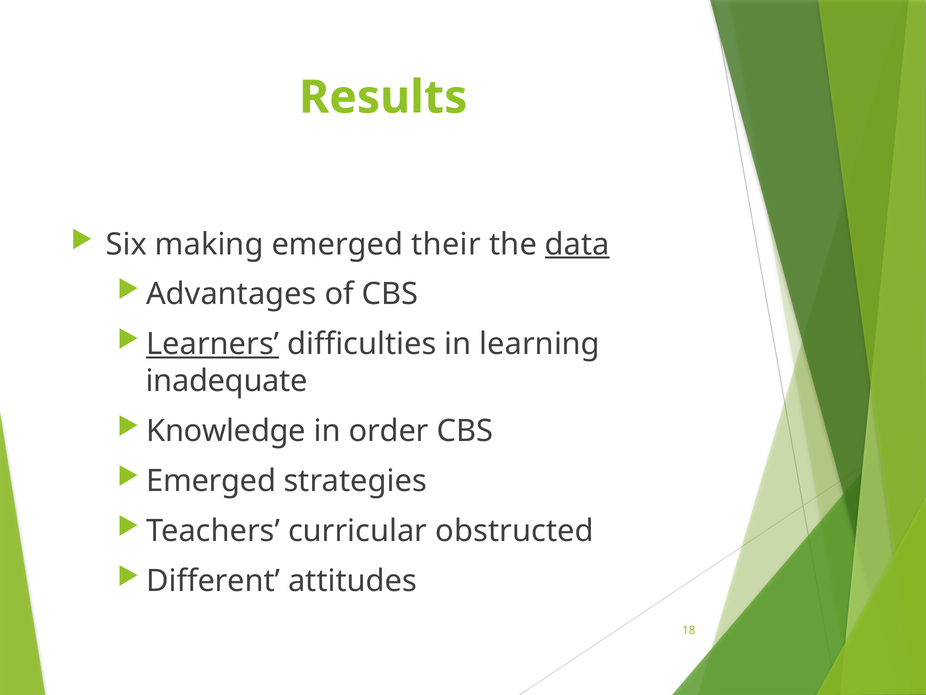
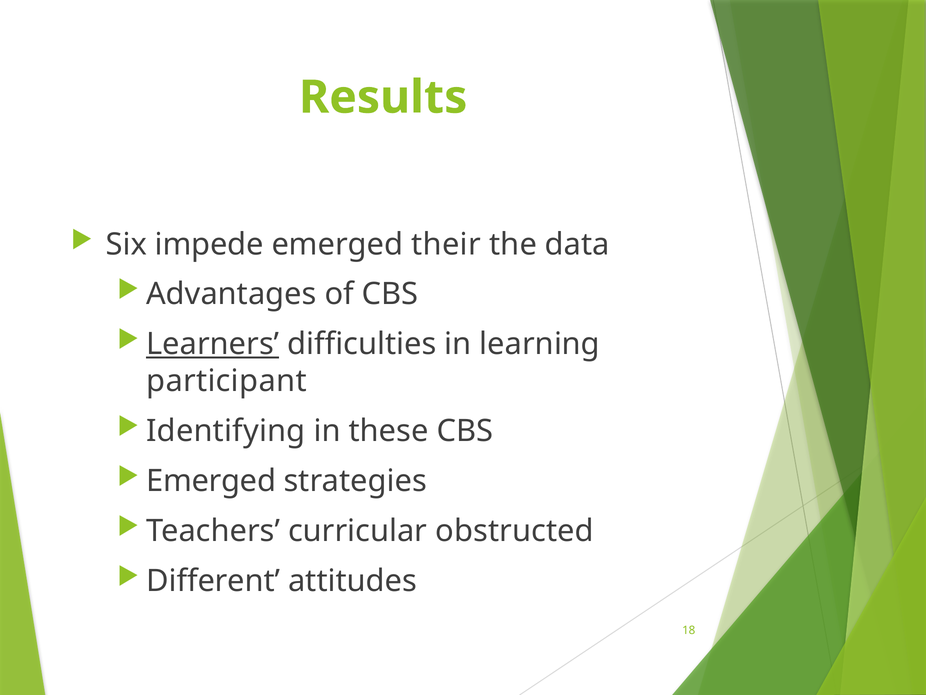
making: making -> impede
data underline: present -> none
inadequate: inadequate -> participant
Knowledge: Knowledge -> Identifying
order: order -> these
